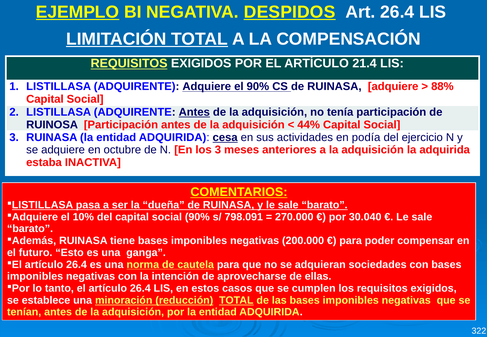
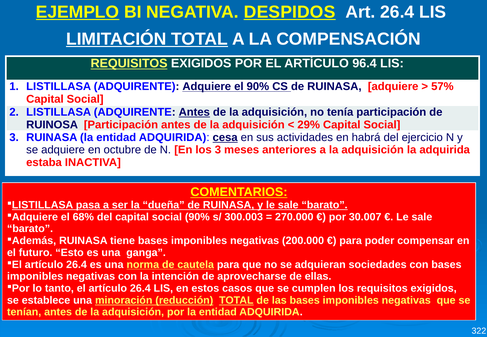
21.4: 21.4 -> 96.4
88%: 88% -> 57%
44%: 44% -> 29%
podía: podía -> habrá
10%: 10% -> 68%
798.091: 798.091 -> 300.003
30.040: 30.040 -> 30.007
